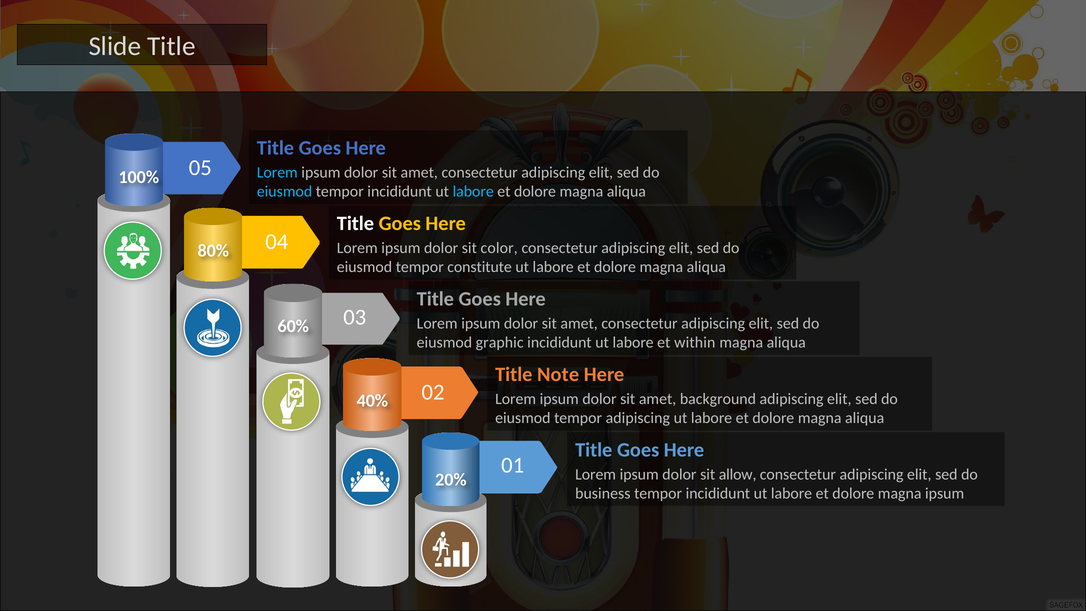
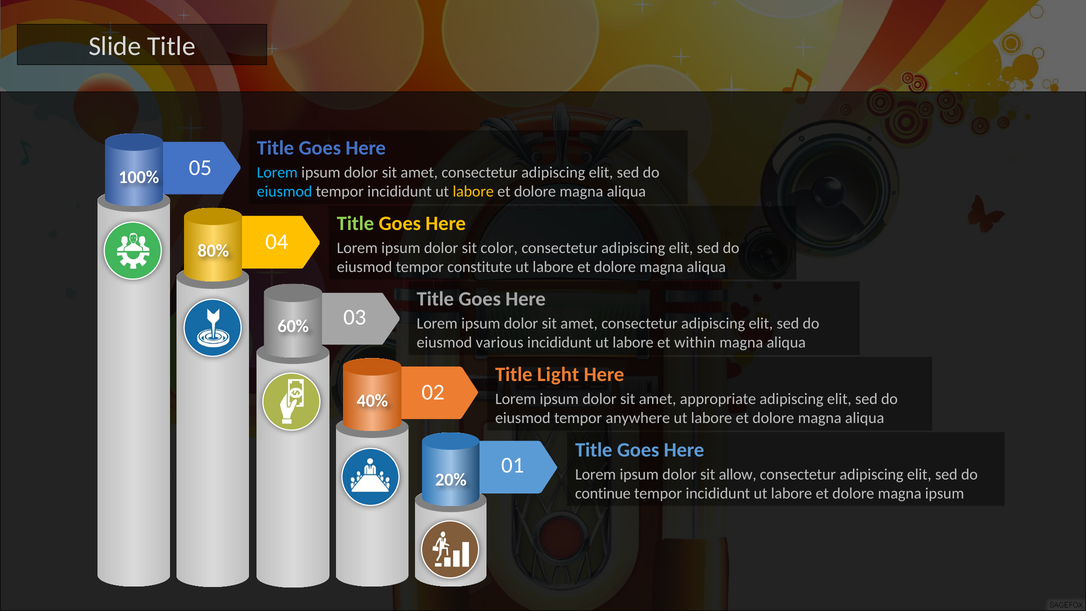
labore at (473, 192) colour: light blue -> yellow
Title at (355, 224) colour: white -> light green
graphic: graphic -> various
Note: Note -> Light
background: background -> appropriate
tempor adipiscing: adipiscing -> anywhere
business: business -> continue
